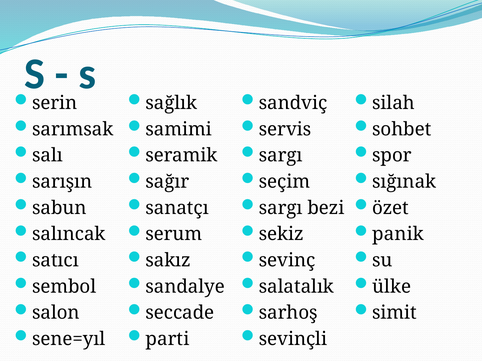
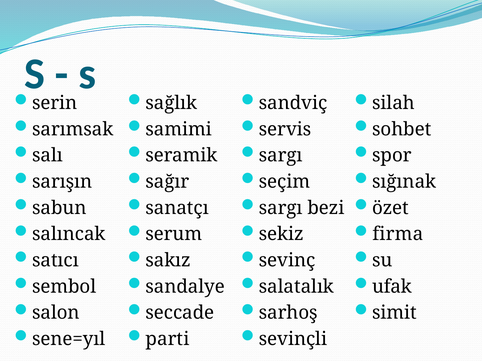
panik: panik -> firma
ülke: ülke -> ufak
